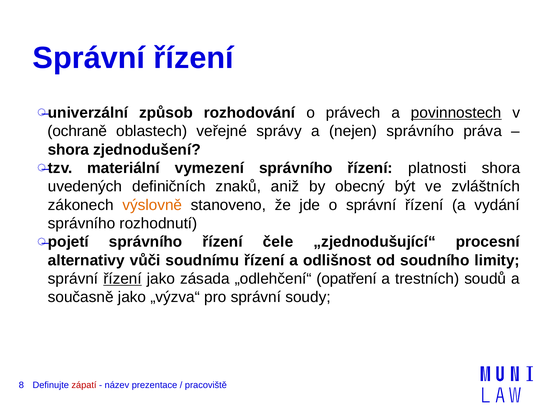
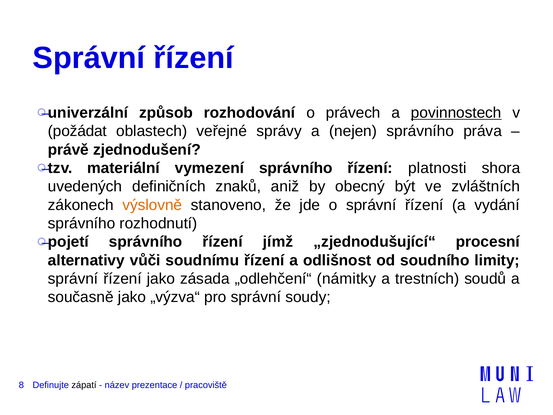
ochraně: ochraně -> požádat
shora at (68, 149): shora -> právě
čele: čele -> jímž
řízení at (123, 279) underline: present -> none
opatření: opatření -> námitky
zápatí colour: red -> black
